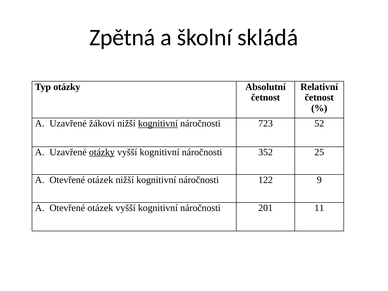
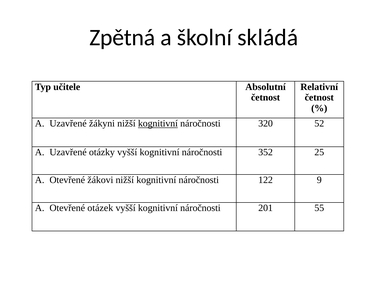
Typ otázky: otázky -> učitele
žákovi: žákovi -> žákyni
723: 723 -> 320
otázky at (102, 152) underline: present -> none
otázek at (100, 180): otázek -> žákovi
11: 11 -> 55
